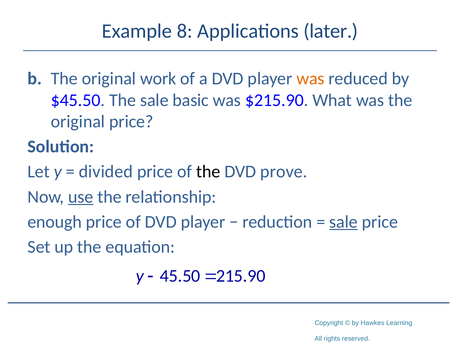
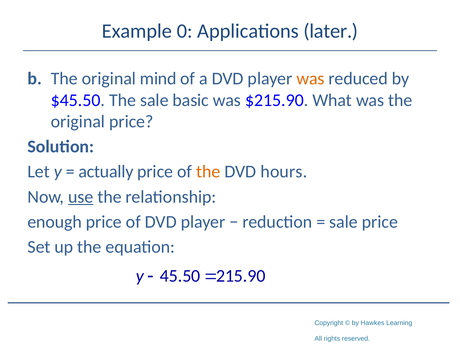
8: 8 -> 0
work: work -> mind
divided: divided -> actually
the at (208, 172) colour: black -> orange
prove: prove -> hours
sale at (344, 222) underline: present -> none
